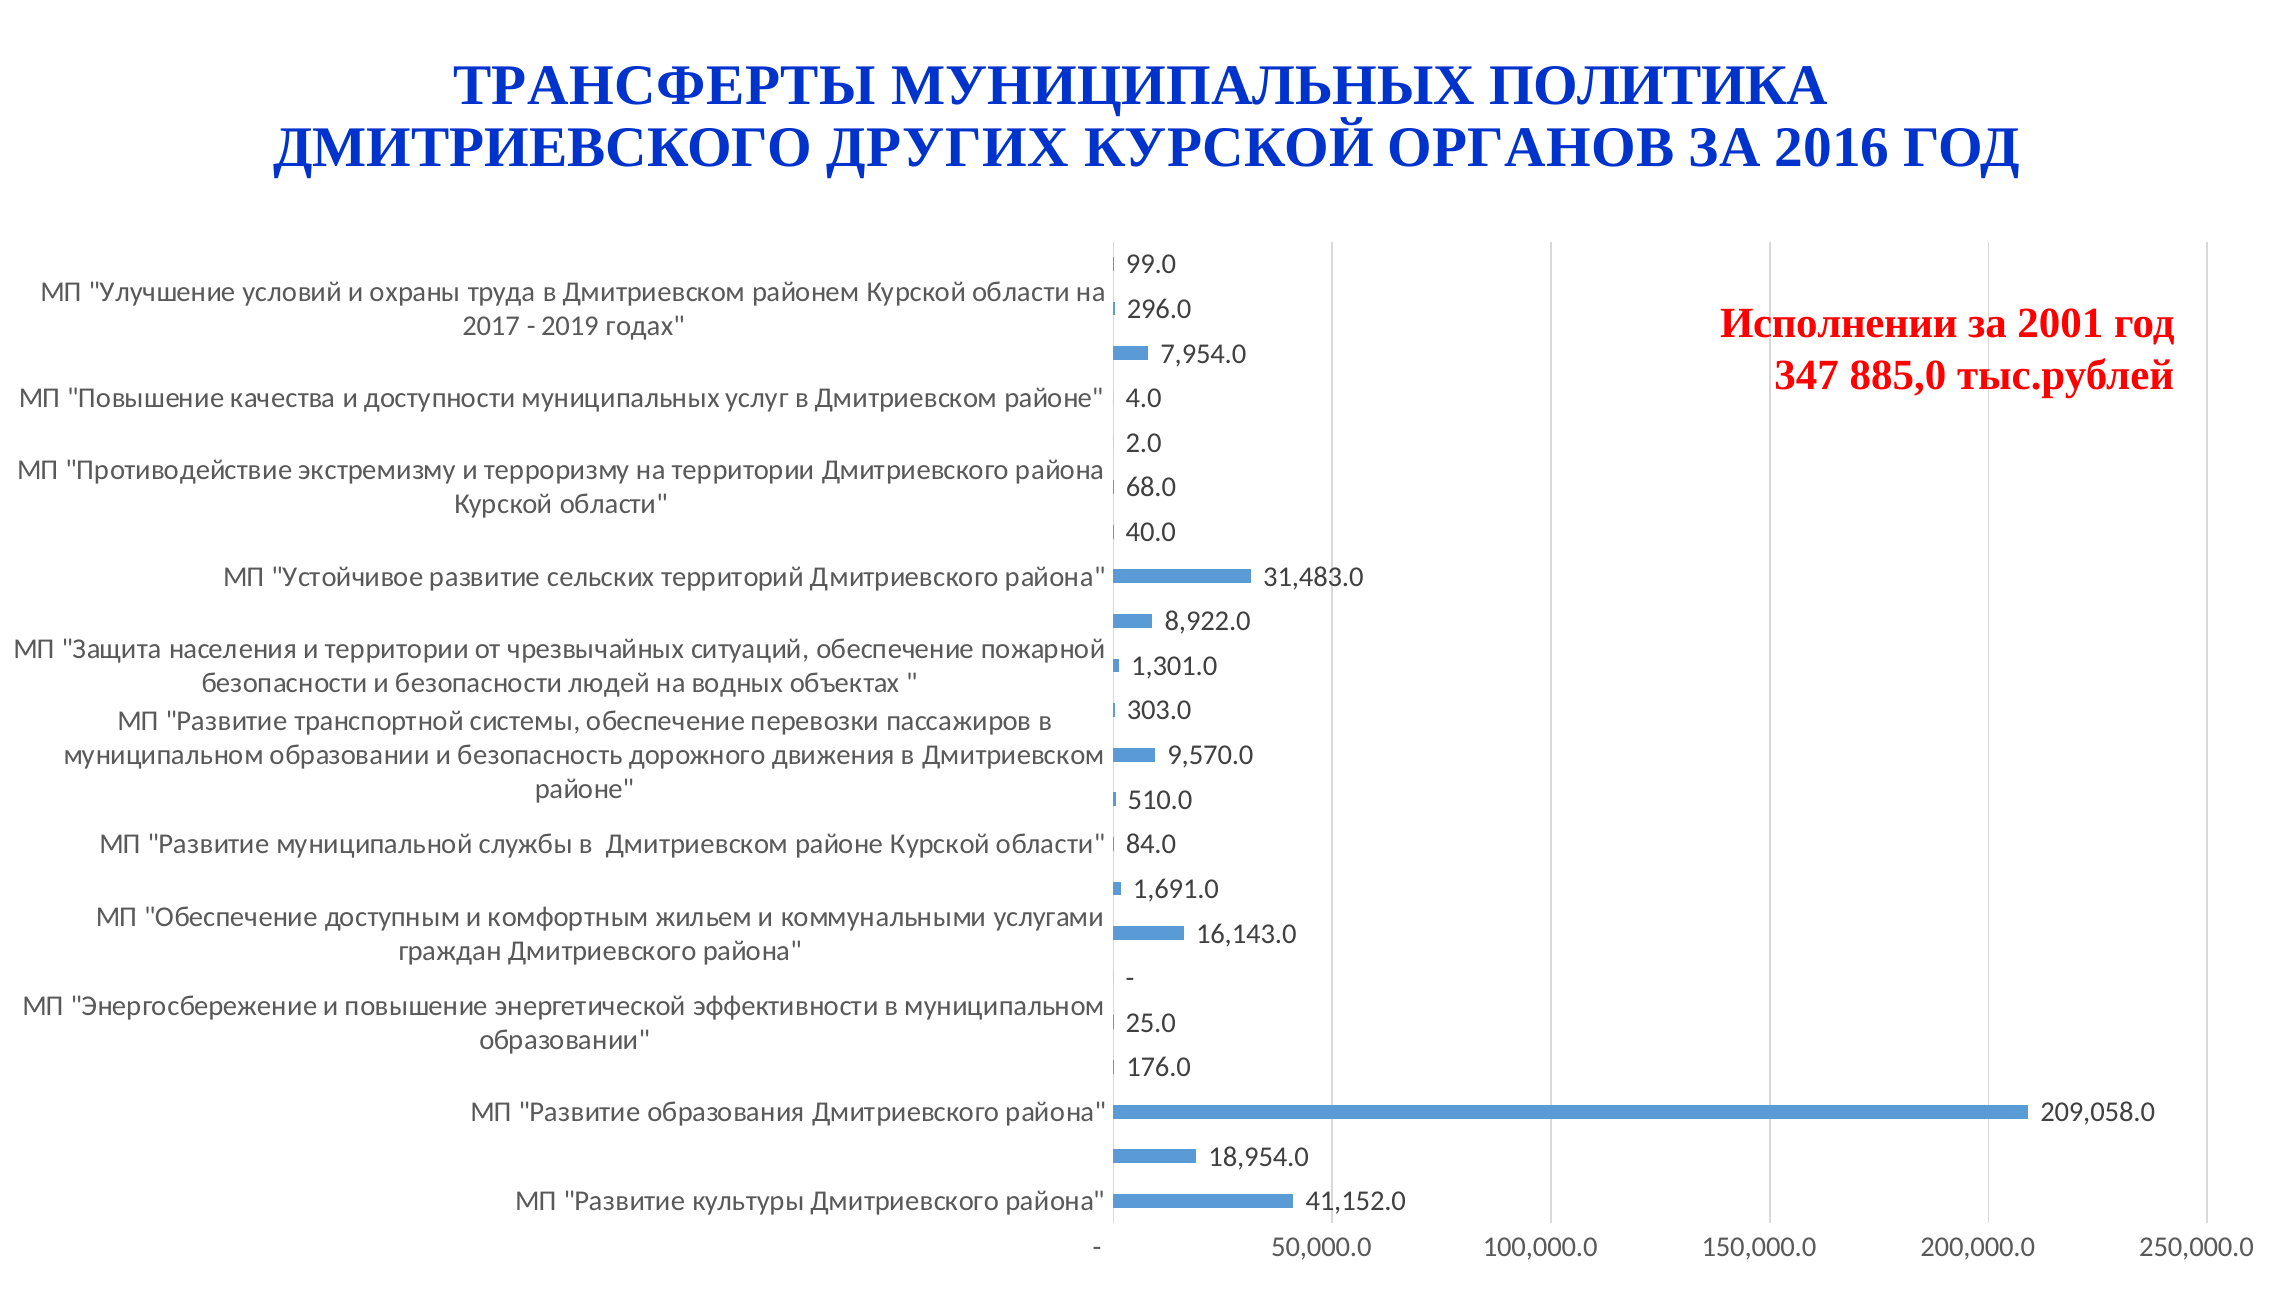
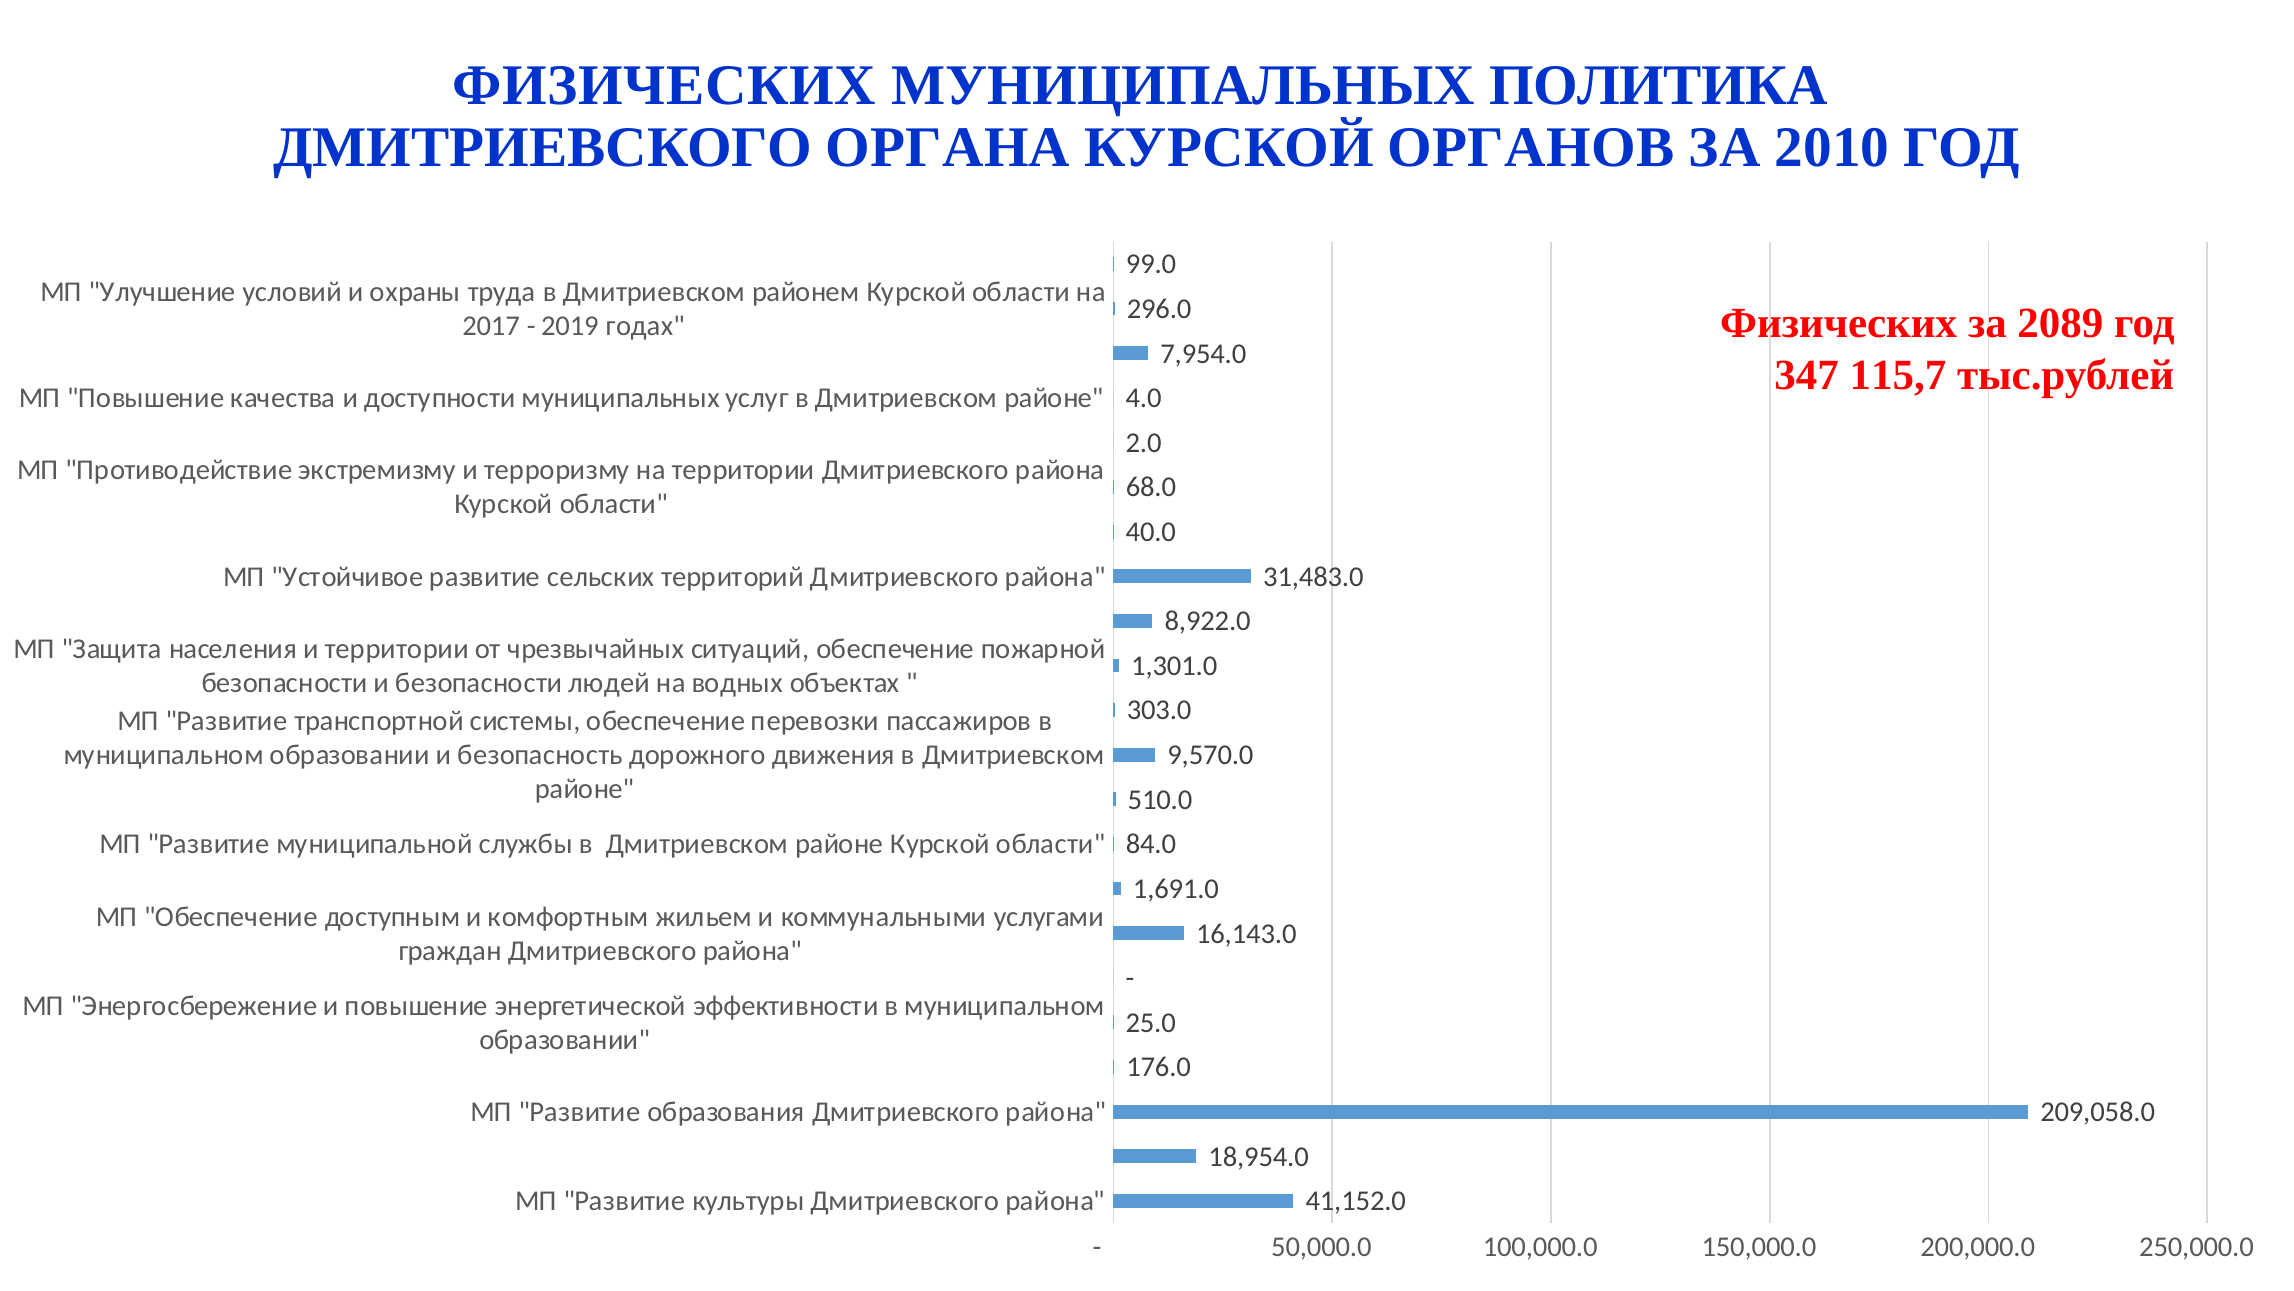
ТРАНСФЕРТЫ at (664, 86): ТРАНСФЕРТЫ -> ФИЗИЧЕСКИХ
ДРУГИХ: ДРУГИХ -> ОРГАНА
2016: 2016 -> 2010
Исполнении at (1839, 323): Исполнении -> Физических
2001: 2001 -> 2089
885,0: 885,0 -> 115,7
